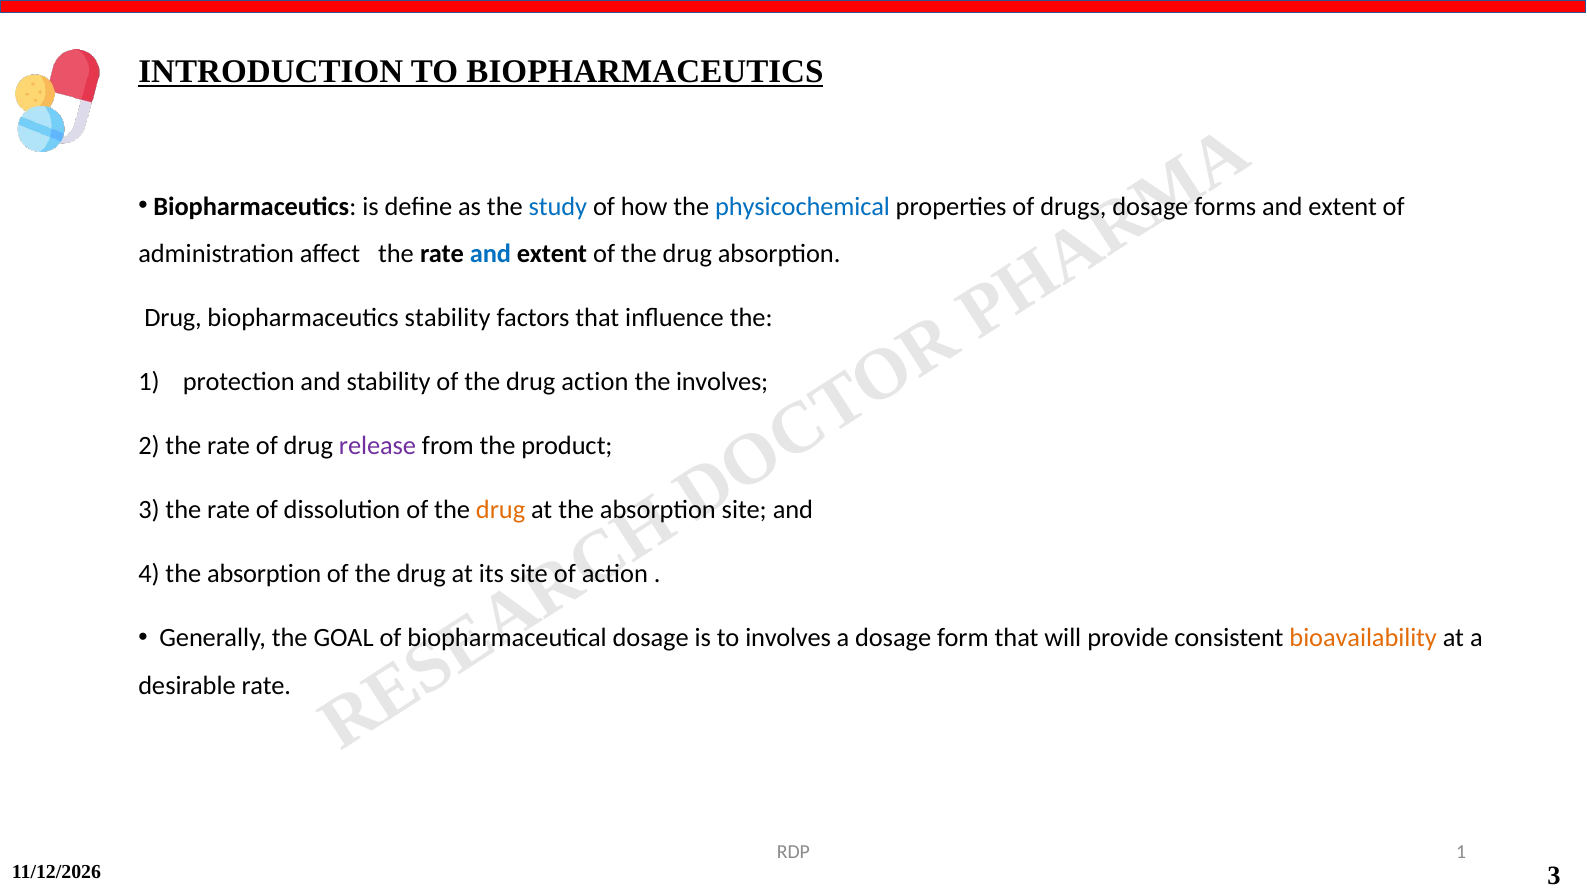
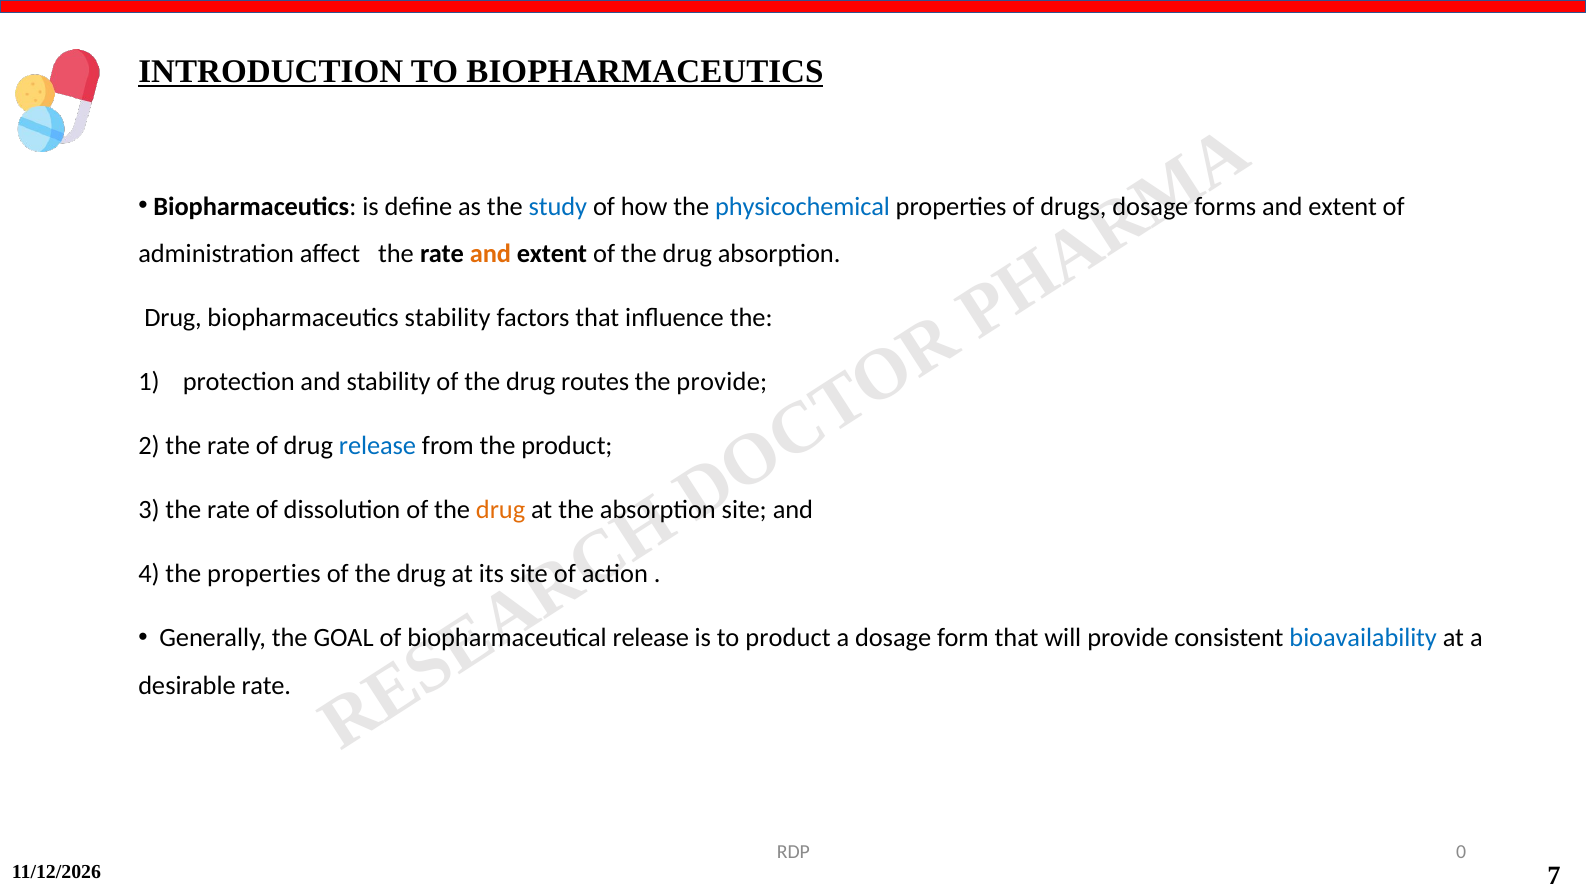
and at (490, 254) colour: blue -> orange
drug action: action -> routes
the involves: involves -> provide
release at (378, 446) colour: purple -> blue
4 the absorption: absorption -> properties
dosage at (651, 639): dosage -> release
to involves: involves -> product
bioavailability colour: orange -> blue
RDP 1: 1 -> 0
3 at (1554, 876): 3 -> 7
